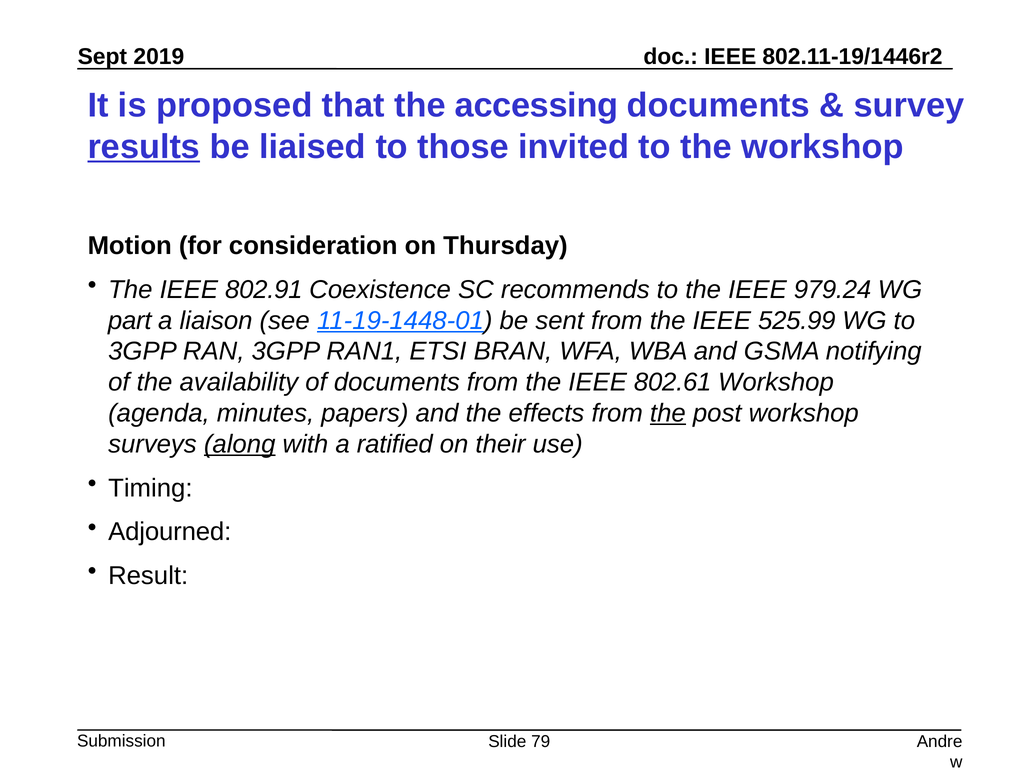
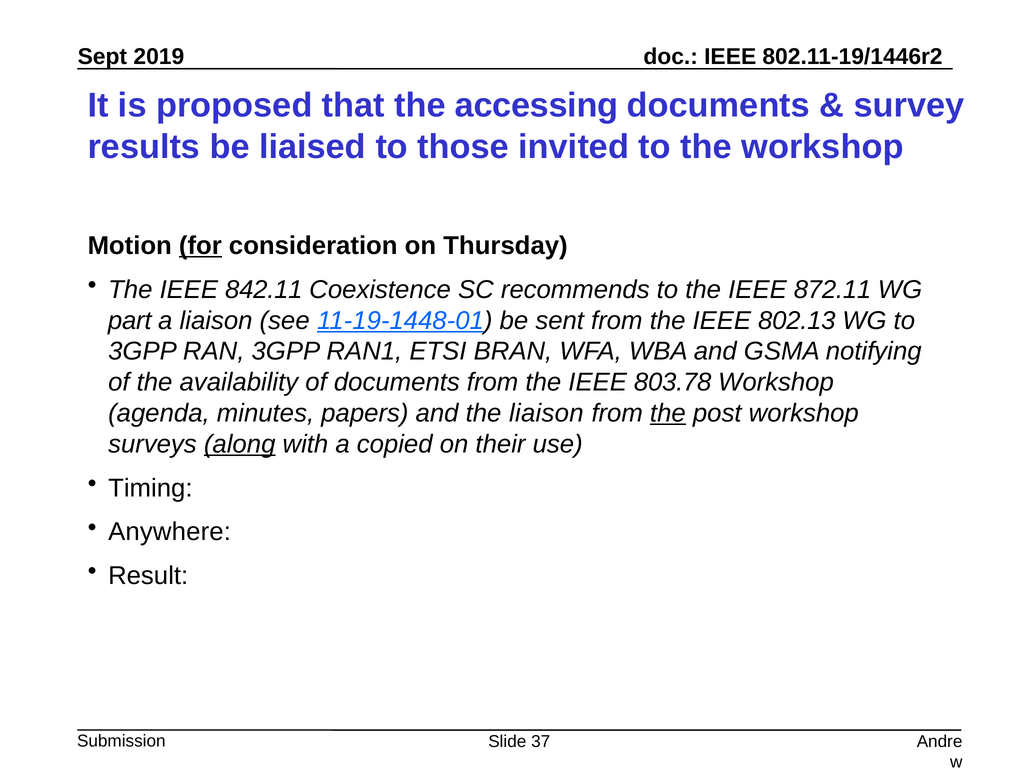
results underline: present -> none
for underline: none -> present
802.91: 802.91 -> 842.11
979.24: 979.24 -> 872.11
525.99: 525.99 -> 802.13
802.61: 802.61 -> 803.78
the effects: effects -> liaison
ratified: ratified -> copied
Adjourned: Adjourned -> Anywhere
79: 79 -> 37
